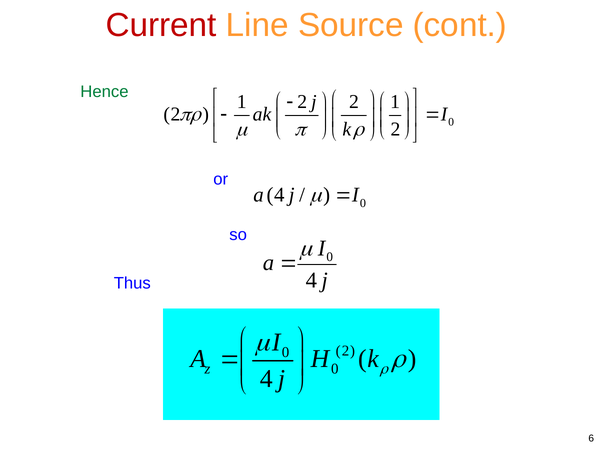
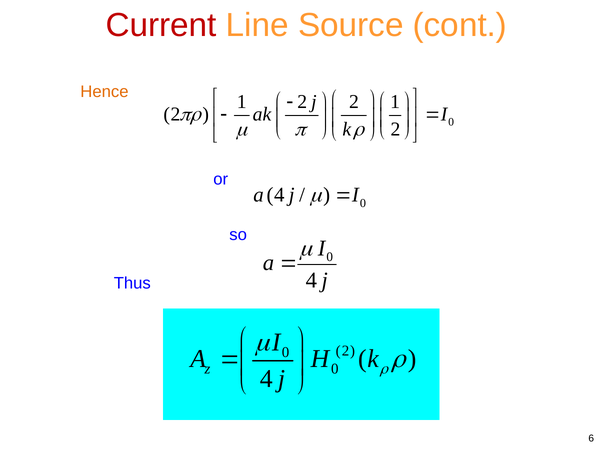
Hence colour: green -> orange
